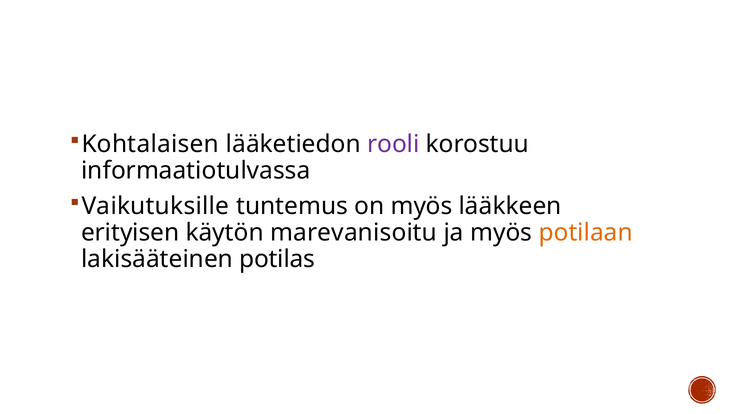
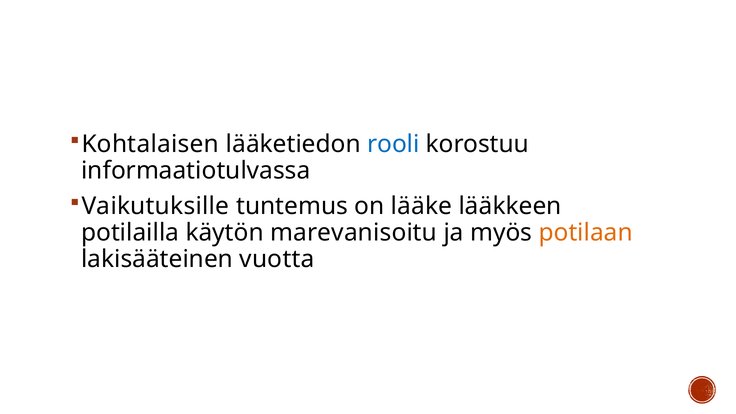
rooli colour: purple -> blue
on myös: myös -> lääke
erityisen: erityisen -> potilailla
potilas: potilas -> vuotta
